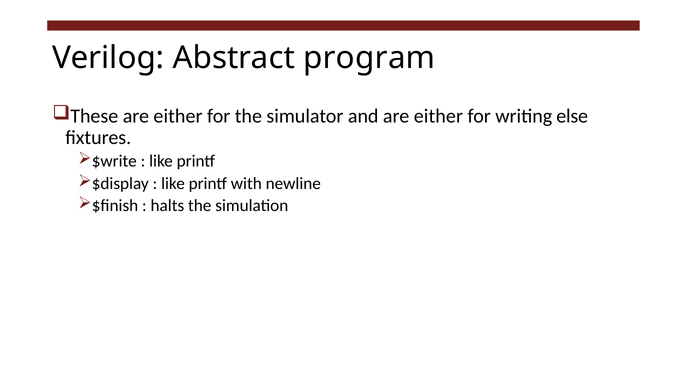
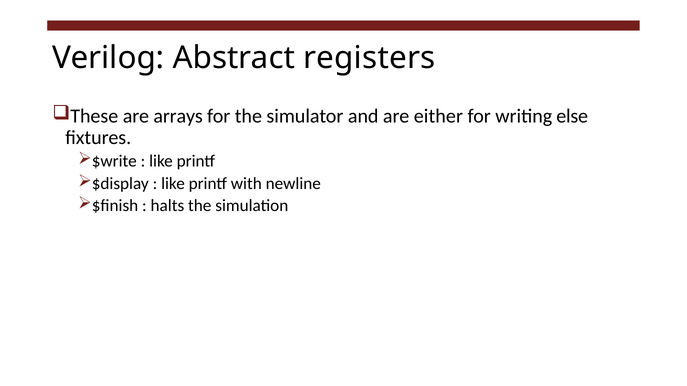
program: program -> registers
These are either: either -> arrays
